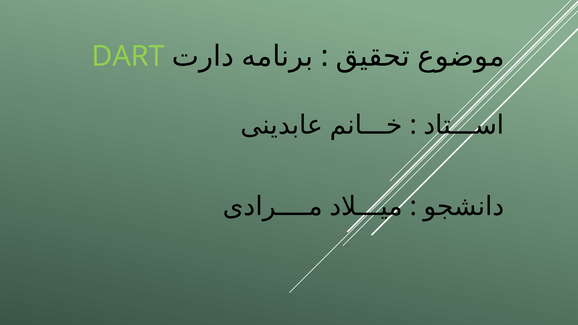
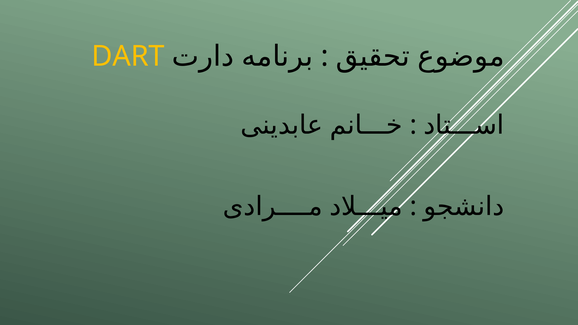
DART colour: light green -> yellow
